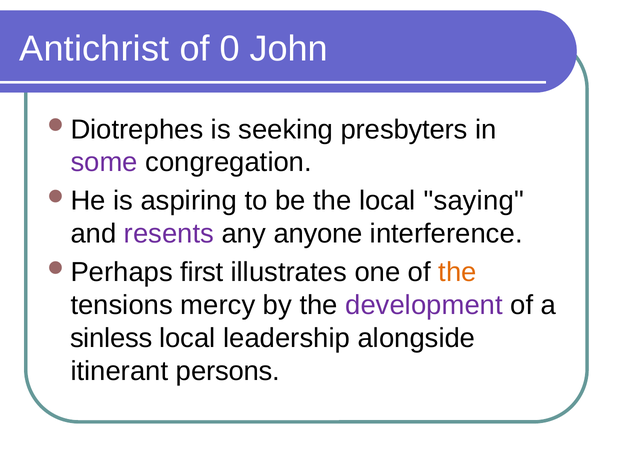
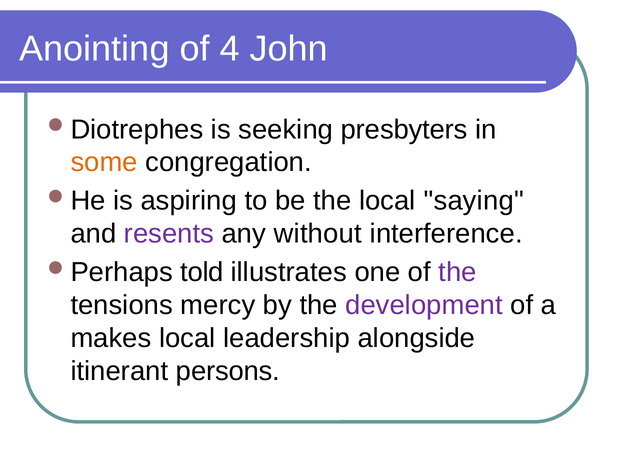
Antichrist: Antichrist -> Anointing
0: 0 -> 4
some colour: purple -> orange
anyone: anyone -> without
first: first -> told
the at (458, 273) colour: orange -> purple
sinless: sinless -> makes
